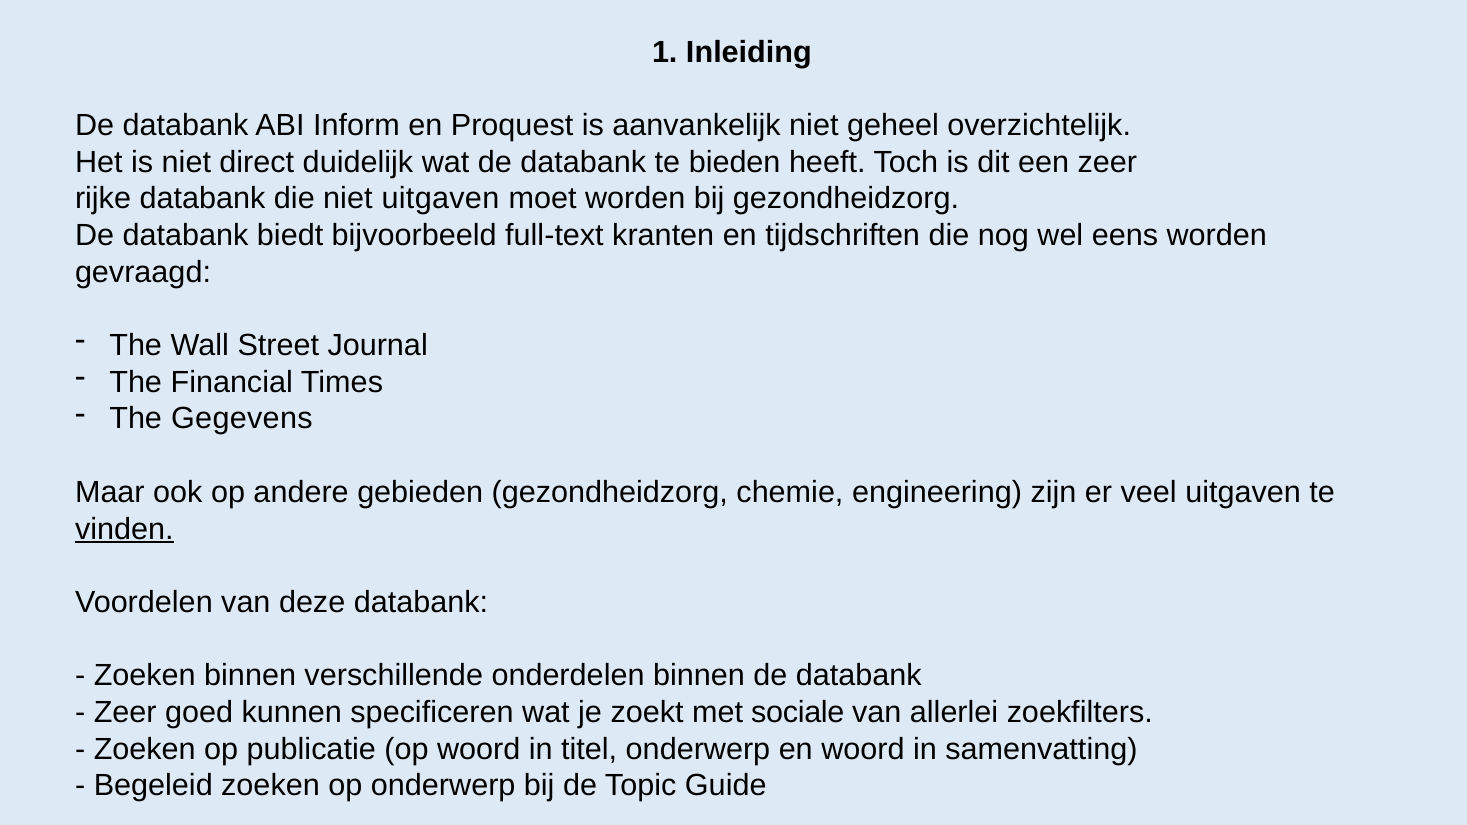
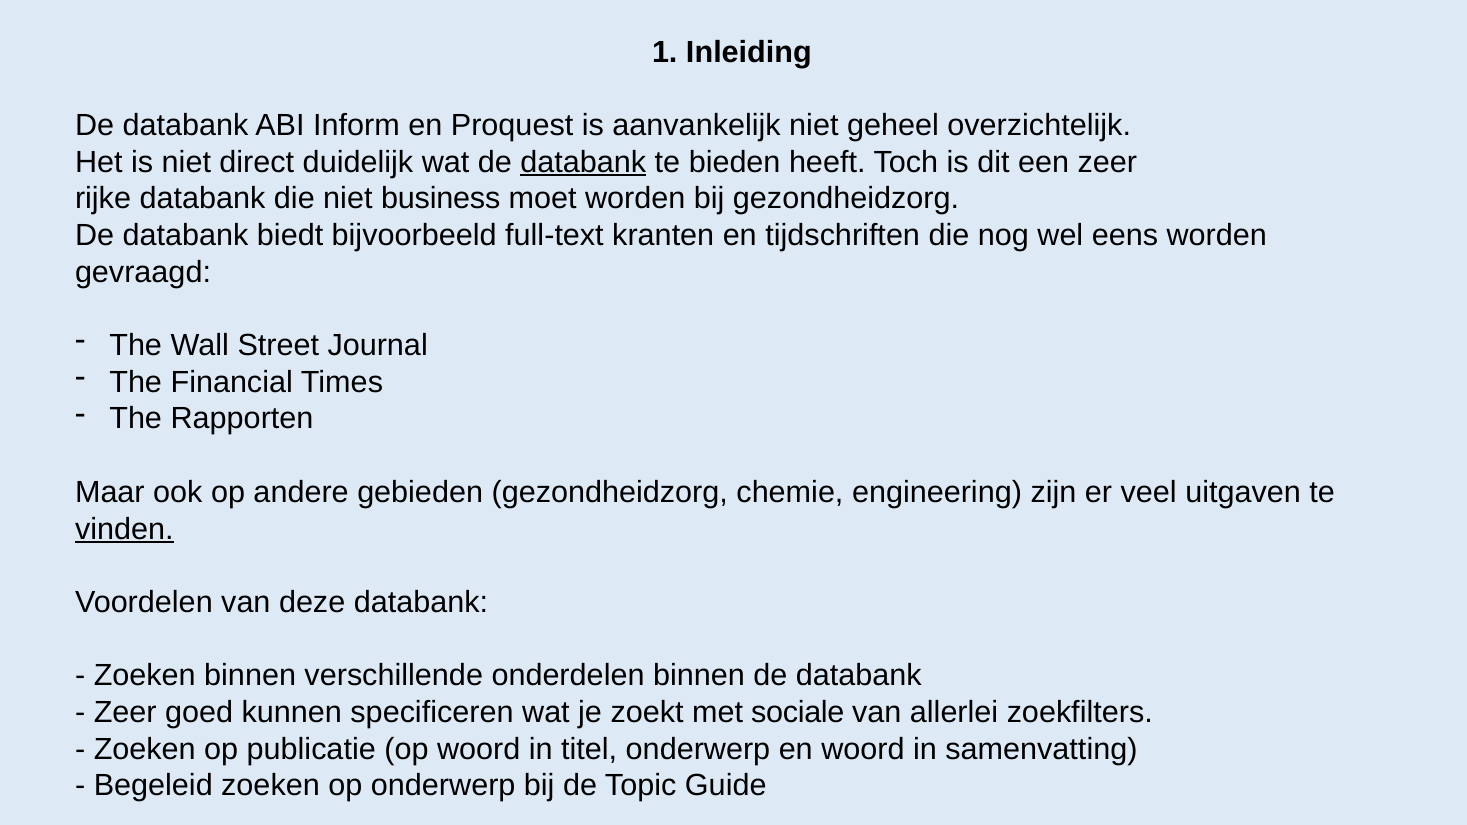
databank at (583, 162) underline: none -> present
niet uitgaven: uitgaven -> business
Gegevens: Gegevens -> Rapporten
